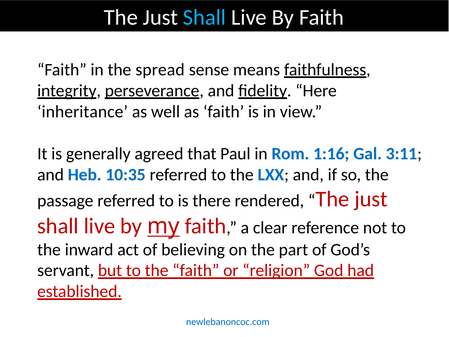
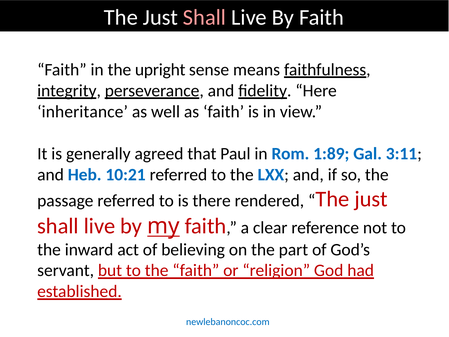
Shall at (205, 17) colour: light blue -> pink
spread: spread -> upright
1:16: 1:16 -> 1:89
10:35: 10:35 -> 10:21
